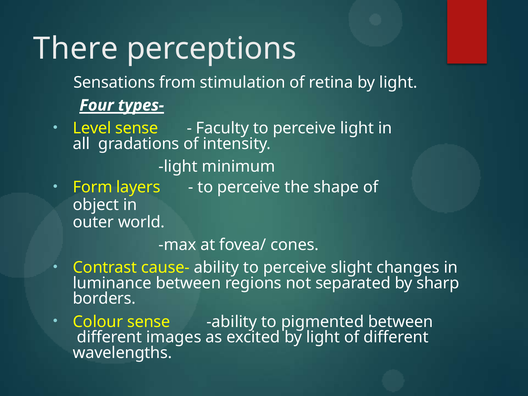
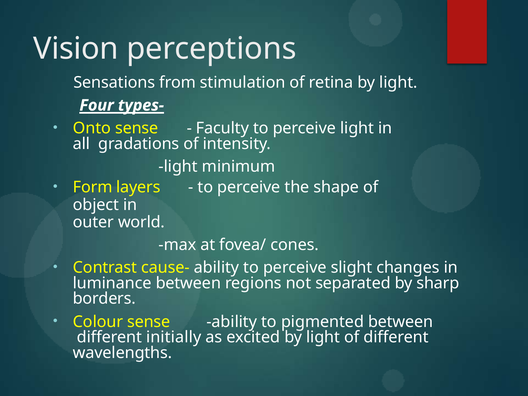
There: There -> Vision
Level: Level -> Onto
images: images -> initially
